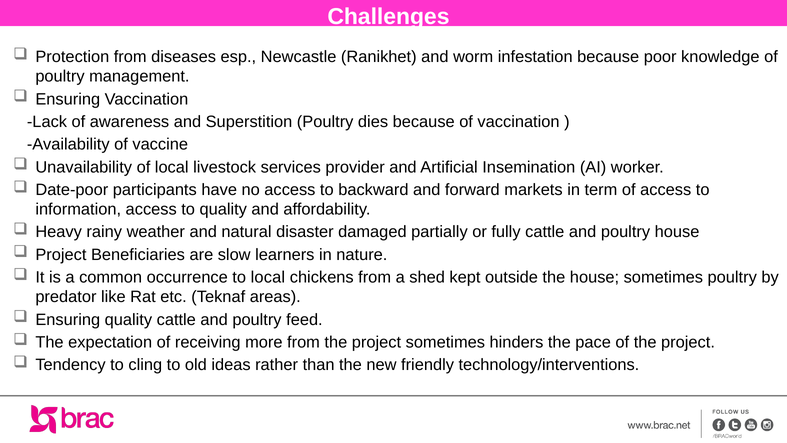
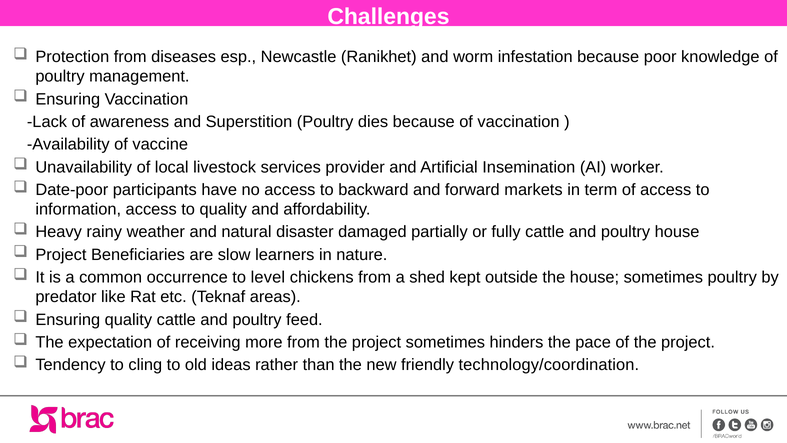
to local: local -> level
technology/interventions: technology/interventions -> technology/coordination
